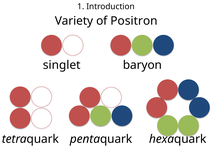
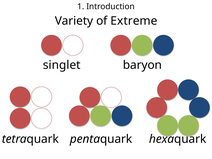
Positron: Positron -> Extreme
